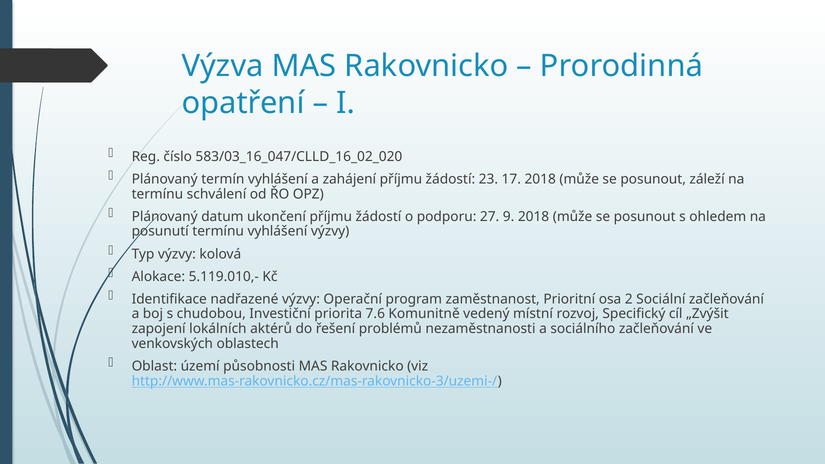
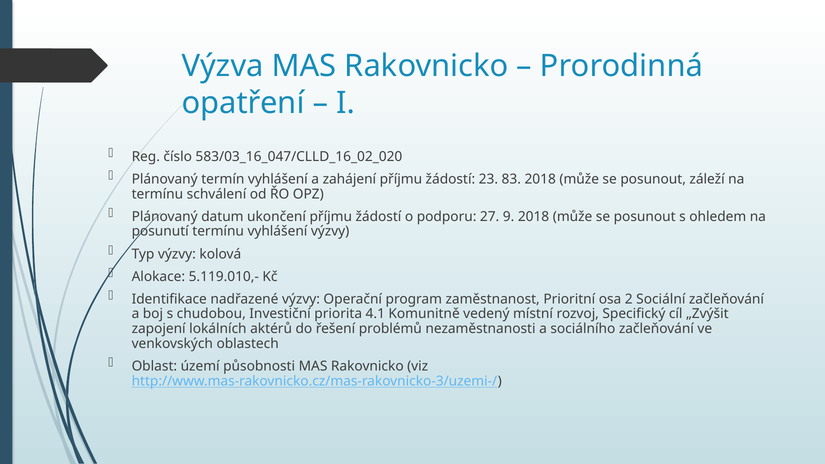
17: 17 -> 83
7.6: 7.6 -> 4.1
